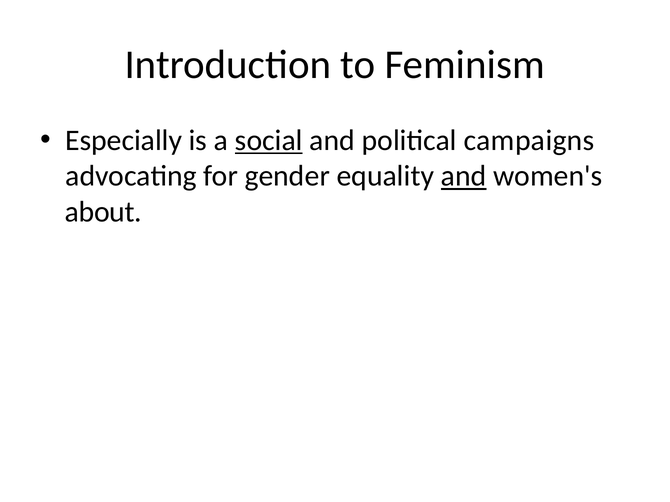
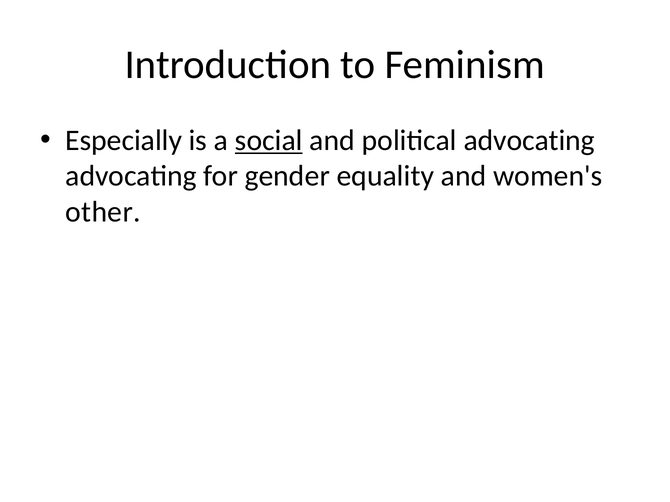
political campaigns: campaigns -> advocating
and at (464, 176) underline: present -> none
about: about -> other
